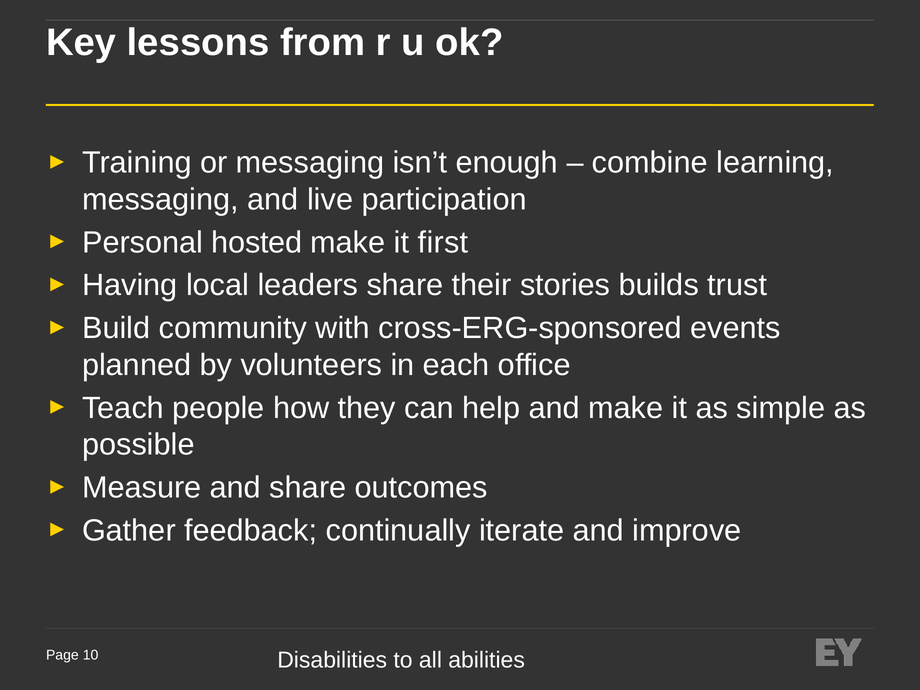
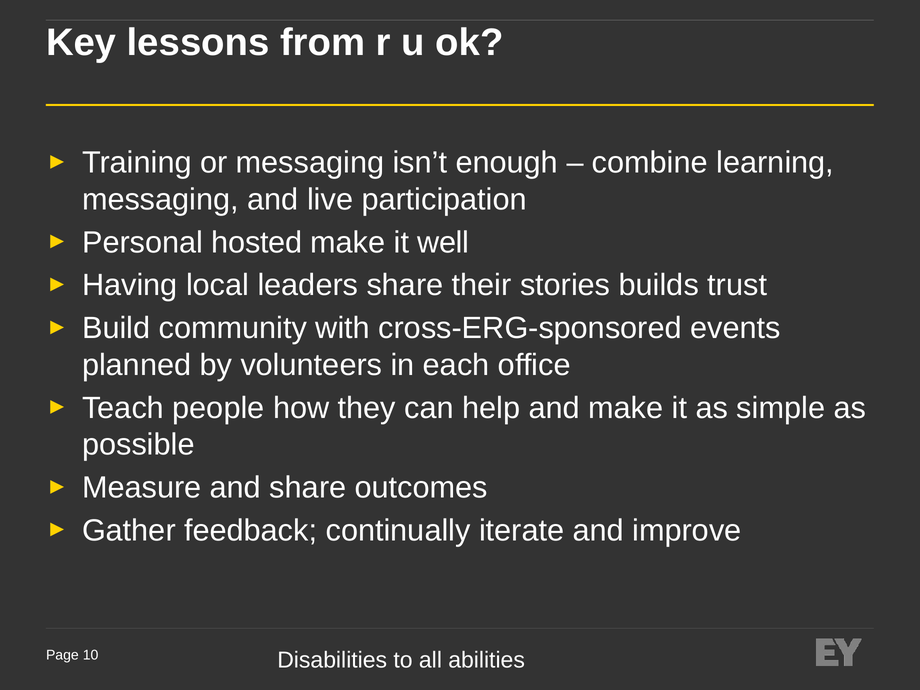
first: first -> well
